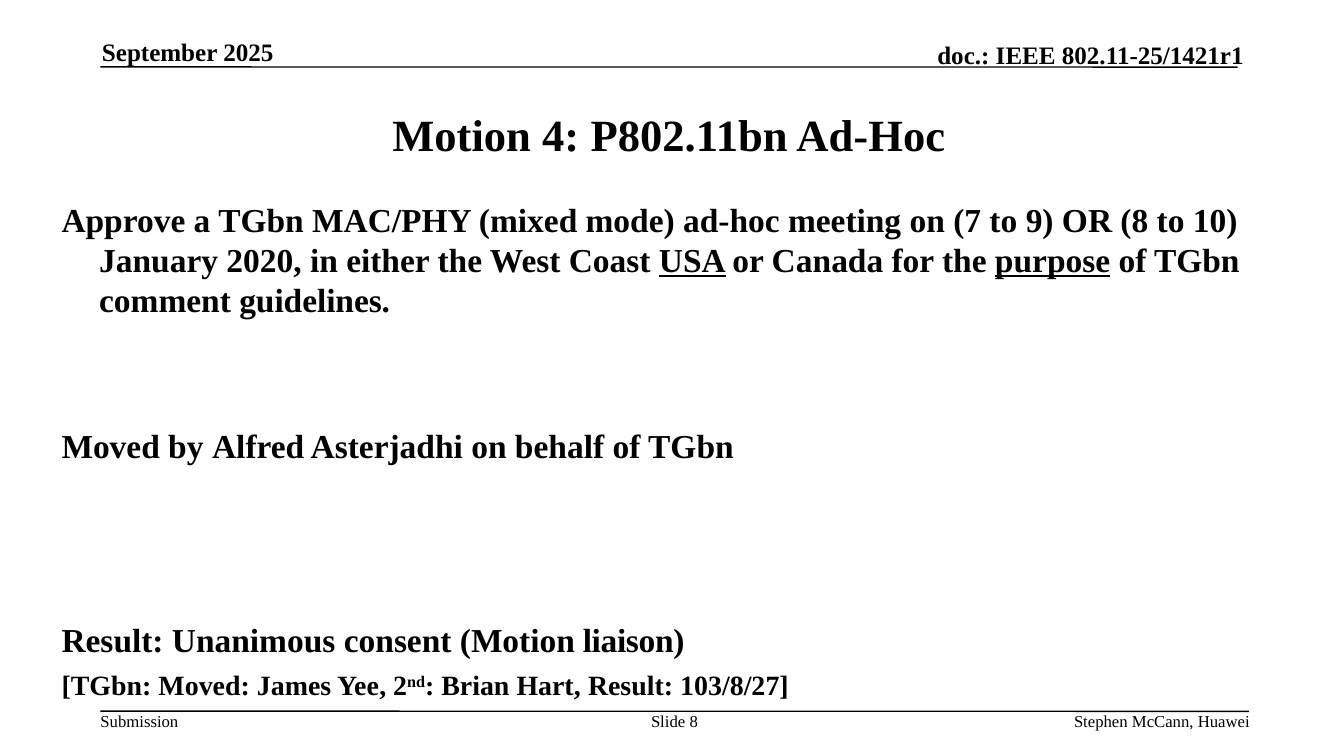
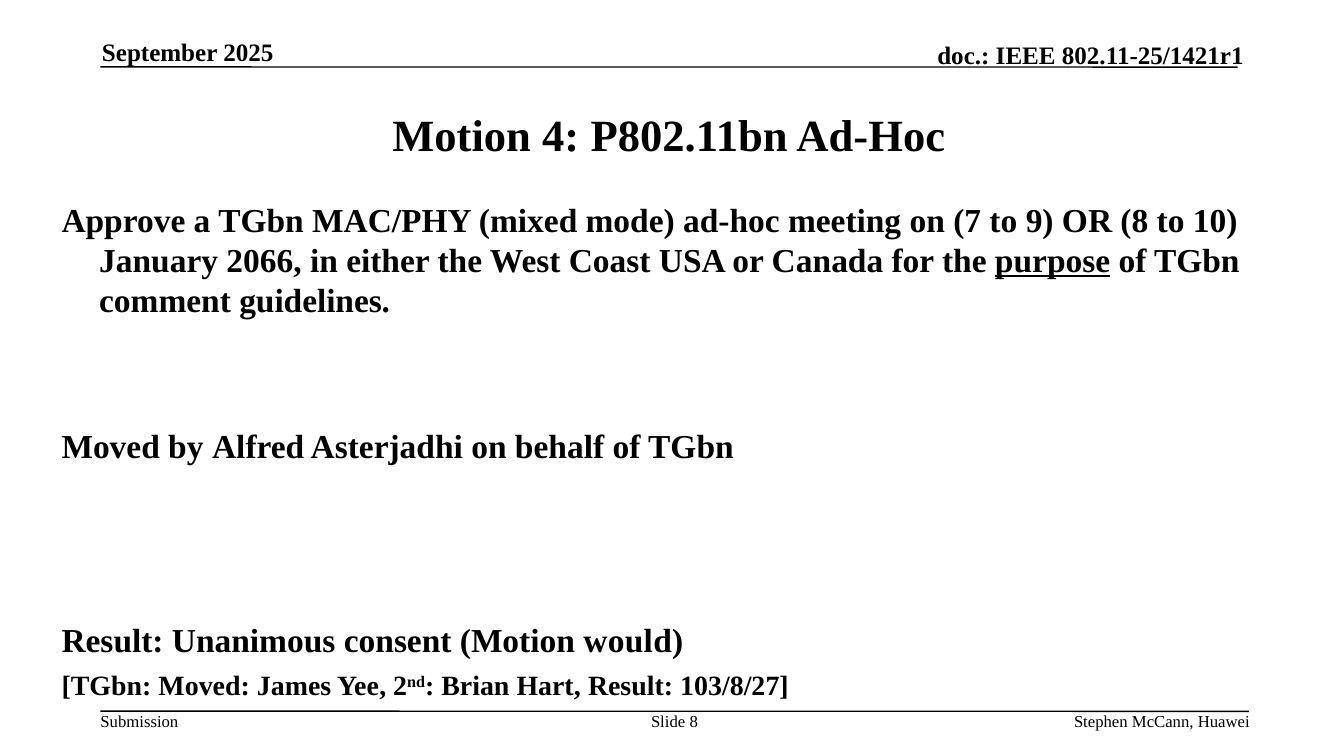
2020: 2020 -> 2066
USA underline: present -> none
liaison: liaison -> would
